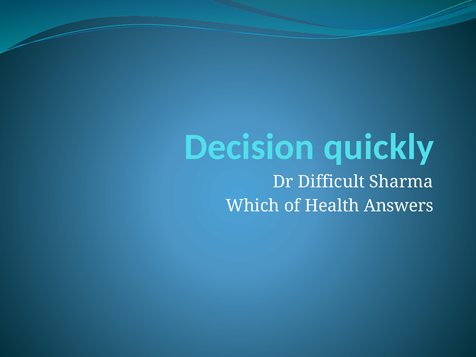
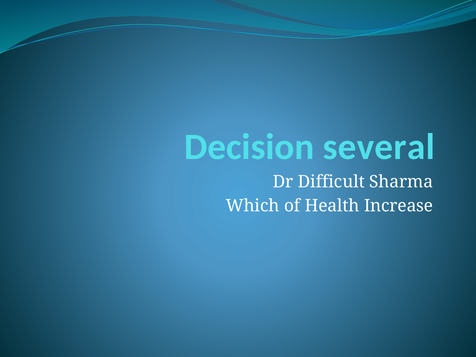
quickly: quickly -> several
Answers: Answers -> Increase
